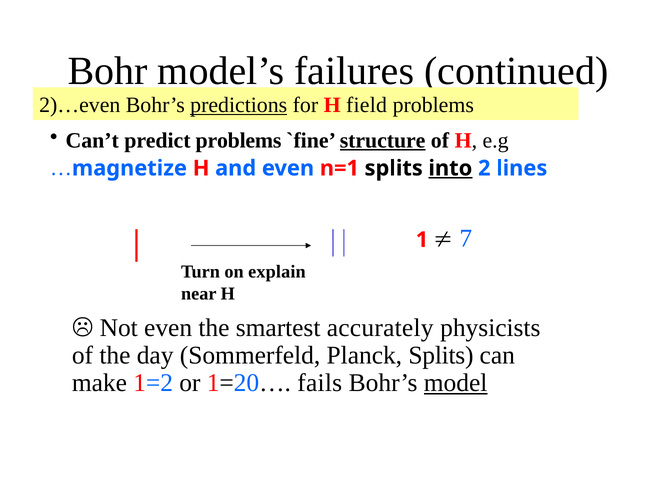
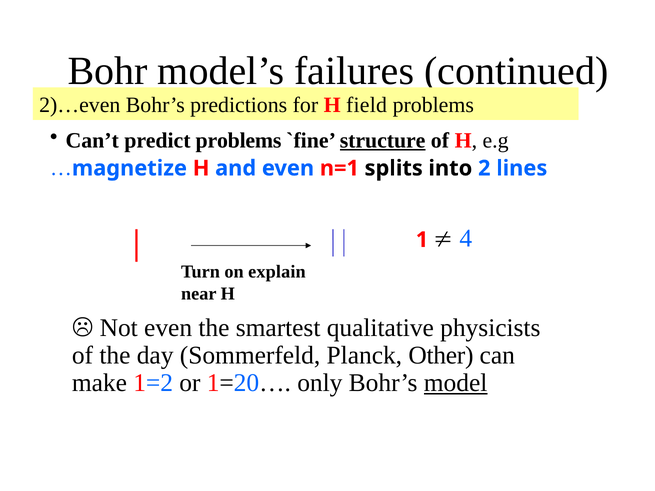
predictions underline: present -> none
into underline: present -> none
7: 7 -> 4
accurately: accurately -> qualitative
Planck Splits: Splits -> Other
fails: fails -> only
